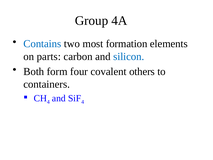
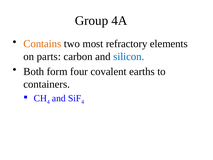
Contains colour: blue -> orange
formation: formation -> refractory
others: others -> earths
